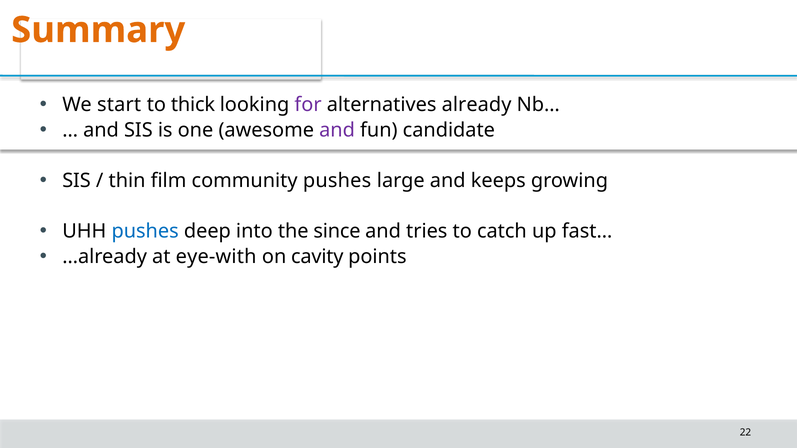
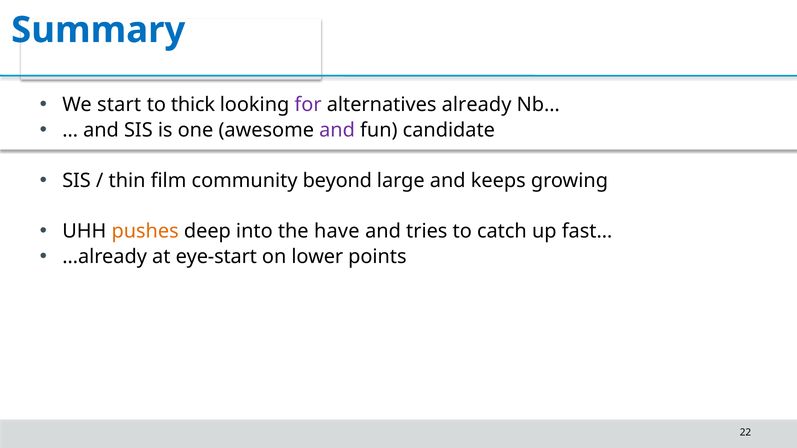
Summary colour: orange -> blue
community pushes: pushes -> beyond
pushes at (145, 232) colour: blue -> orange
since: since -> have
eye-with: eye-with -> eye-start
cavity: cavity -> lower
